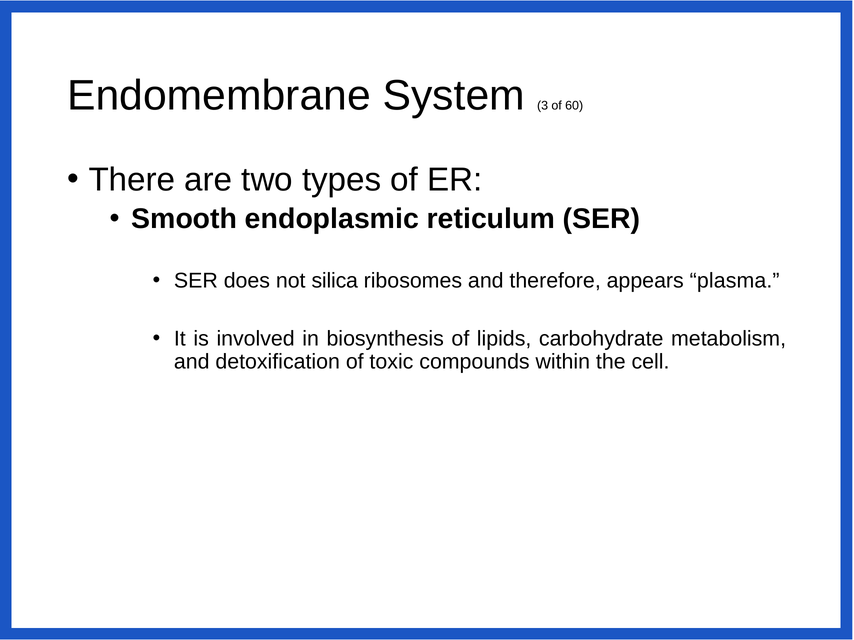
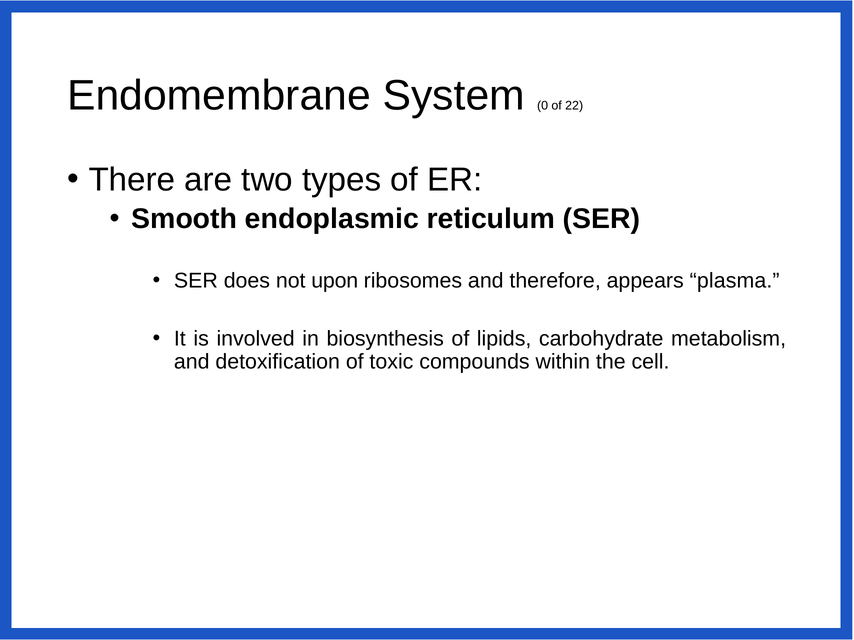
3: 3 -> 0
60: 60 -> 22
silica: silica -> upon
